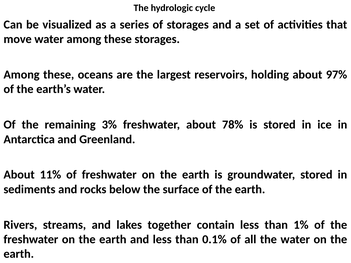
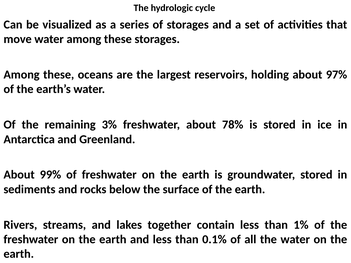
11%: 11% -> 99%
